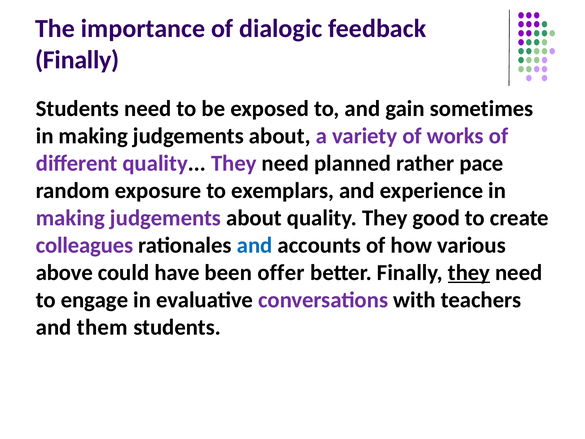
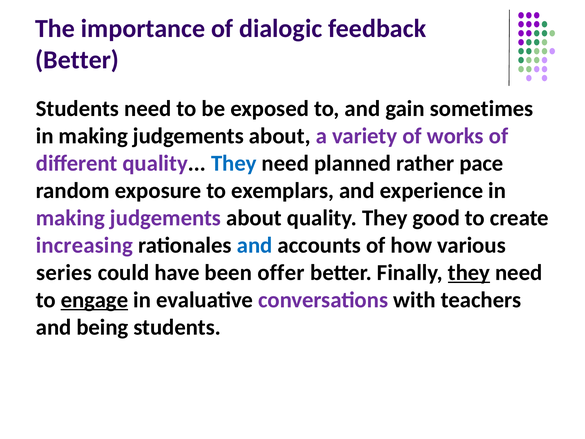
Finally at (77, 60): Finally -> Better
They at (234, 163) colour: purple -> blue
colleagues: colleagues -> increasing
above: above -> series
engage underline: none -> present
them: them -> being
